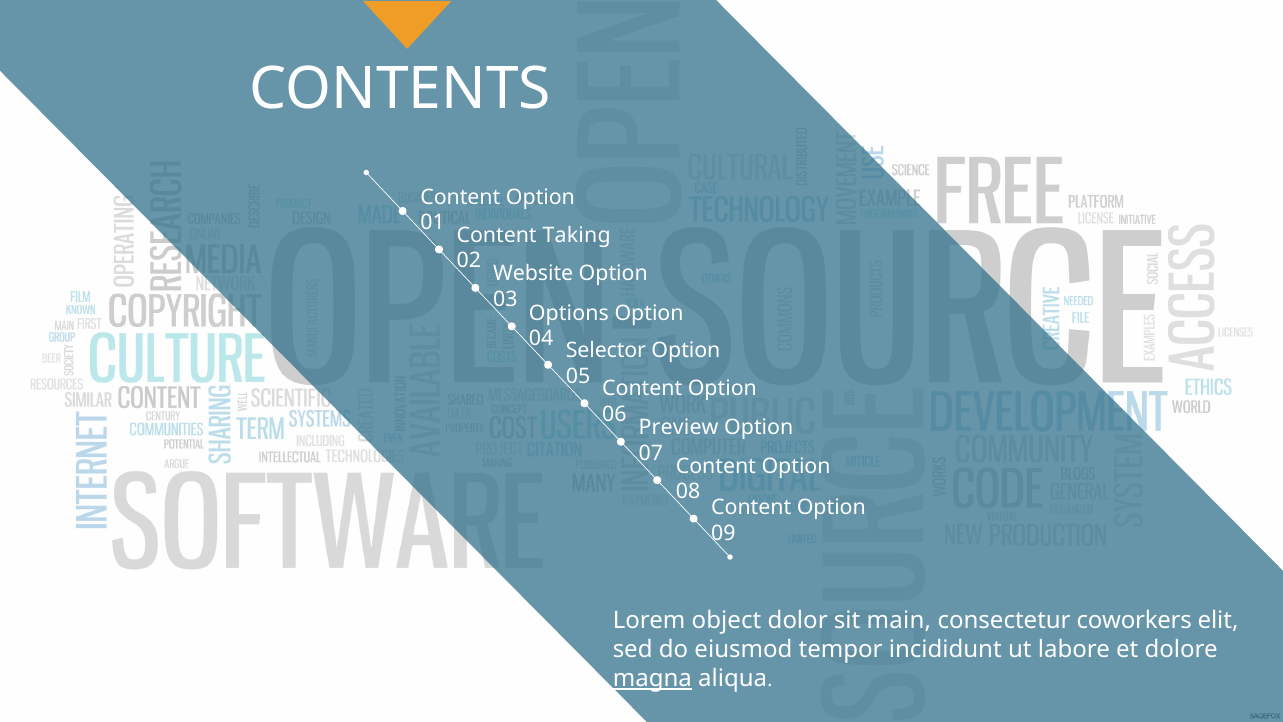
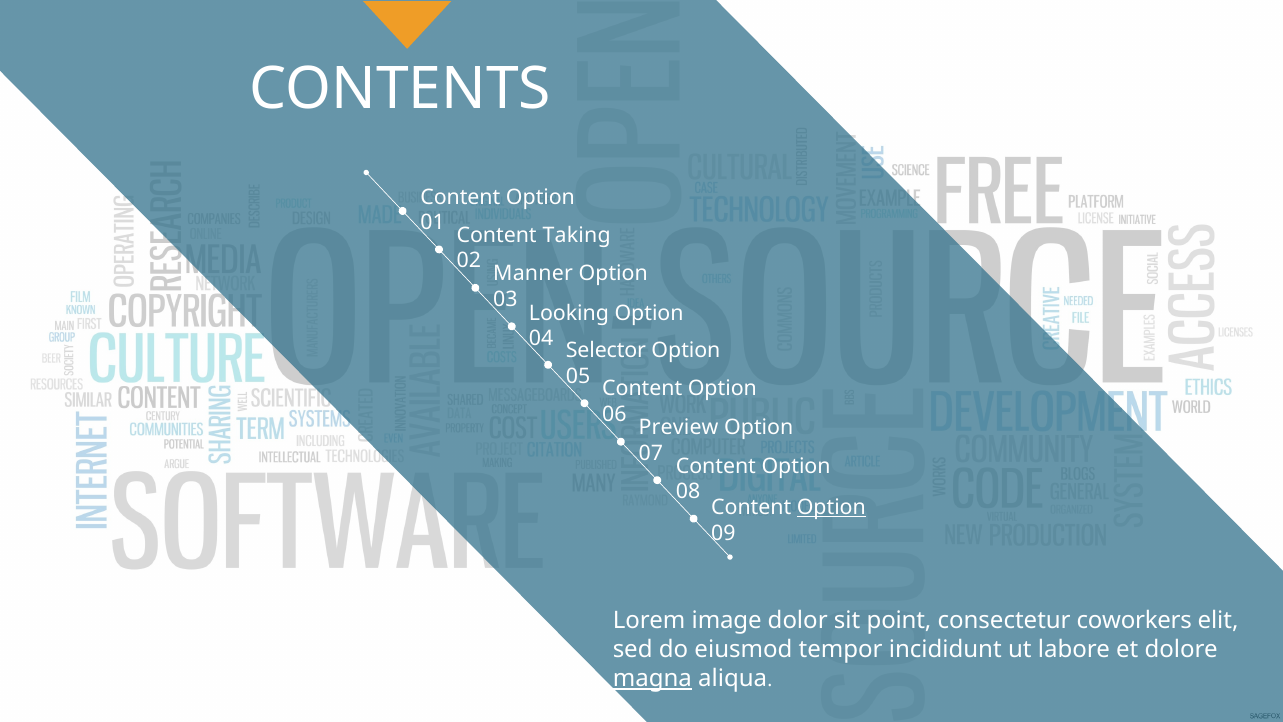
Website: Website -> Manner
Options: Options -> Looking
Option at (831, 507) underline: none -> present
object: object -> image
main: main -> point
